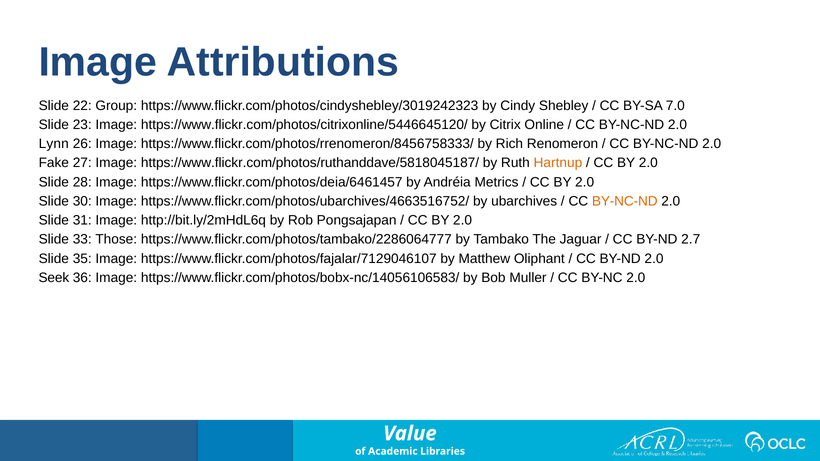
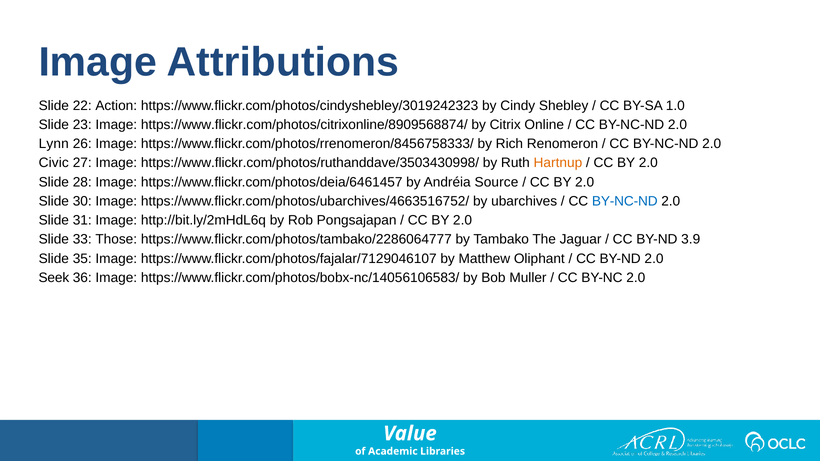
Group: Group -> Action
7.0: 7.0 -> 1.0
https://www.flickr.com/photos/citrixonline/5446645120/: https://www.flickr.com/photos/citrixonline/5446645120/ -> https://www.flickr.com/photos/citrixonline/8909568874/
Fake: Fake -> Civic
https://www.flickr.com/photos/ruthanddave/5818045187/: https://www.flickr.com/photos/ruthanddave/5818045187/ -> https://www.flickr.com/photos/ruthanddave/3503430998/
Metrics: Metrics -> Source
BY-NC-ND at (625, 201) colour: orange -> blue
2.7: 2.7 -> 3.9
